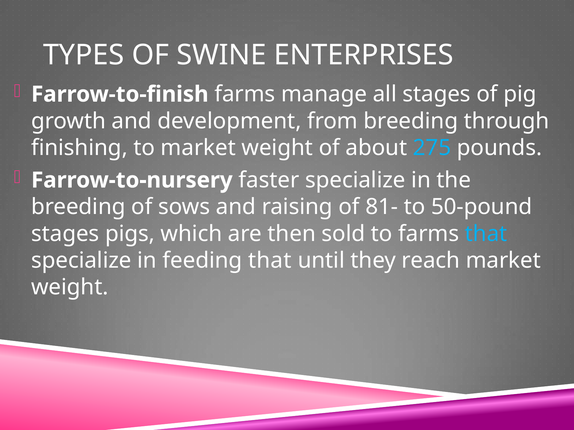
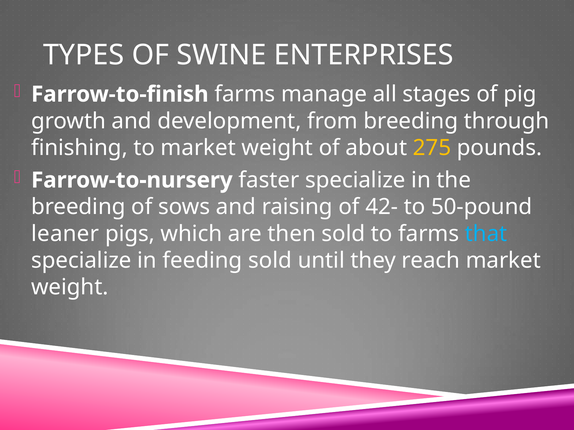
275 colour: light blue -> yellow
81-: 81- -> 42-
stages at (65, 234): stages -> leaner
feeding that: that -> sold
